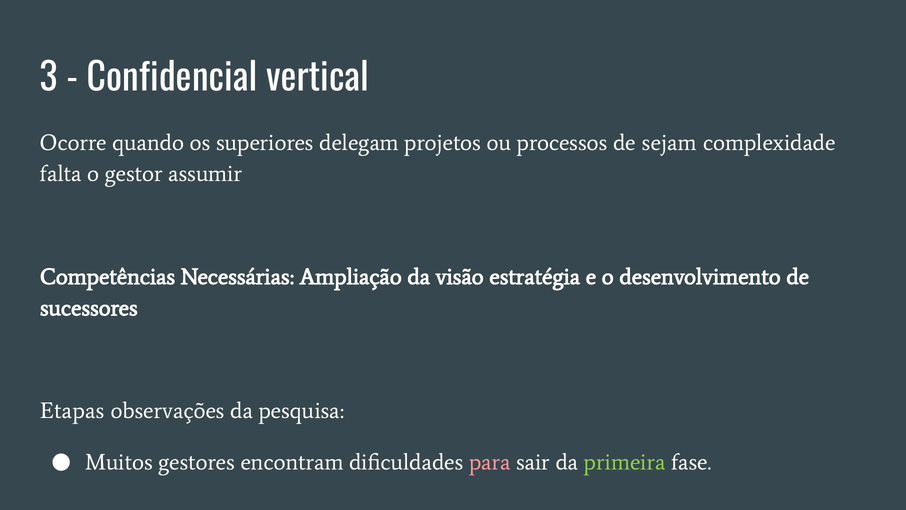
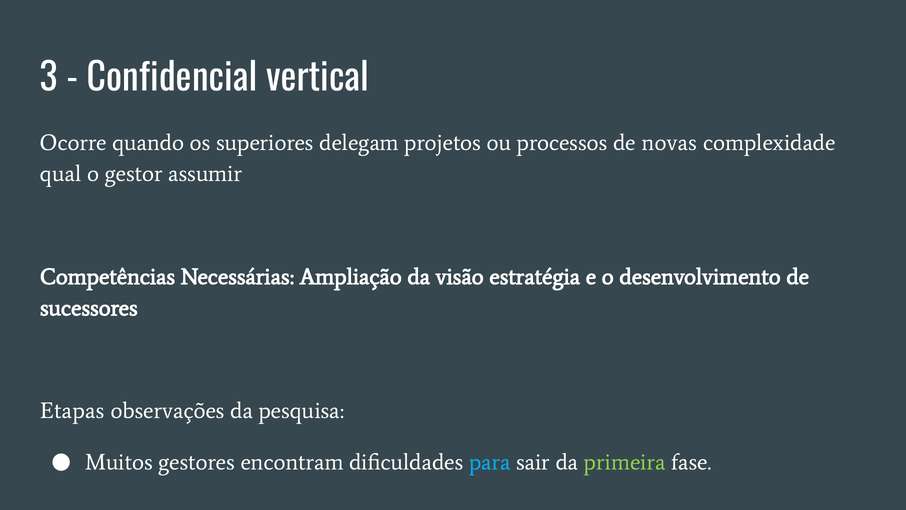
sejam: sejam -> novas
falta: falta -> qual
para colour: pink -> light blue
